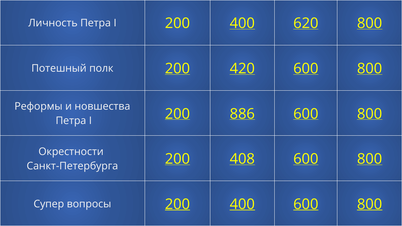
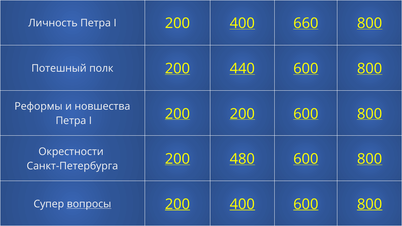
620: 620 -> 660
420: 420 -> 440
886 at (242, 114): 886 -> 200
408: 408 -> 480
вопросы underline: none -> present
